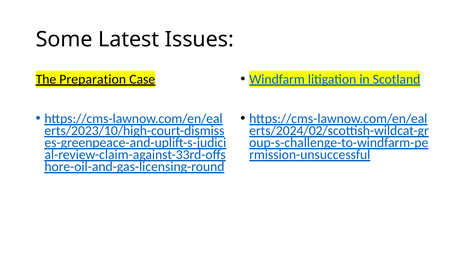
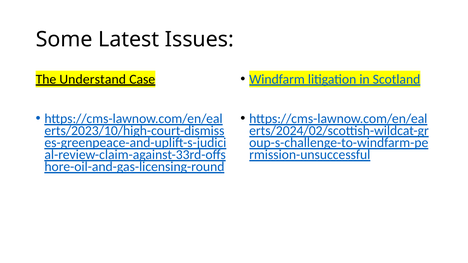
Preparation: Preparation -> Understand
